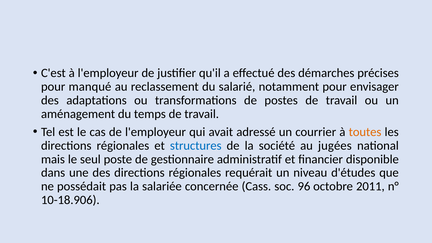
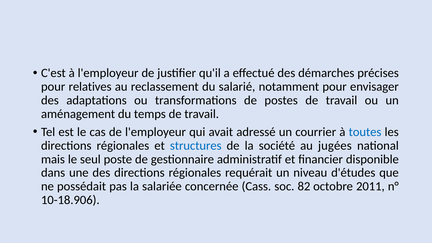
manqué: manqué -> relatives
toutes colour: orange -> blue
96: 96 -> 82
